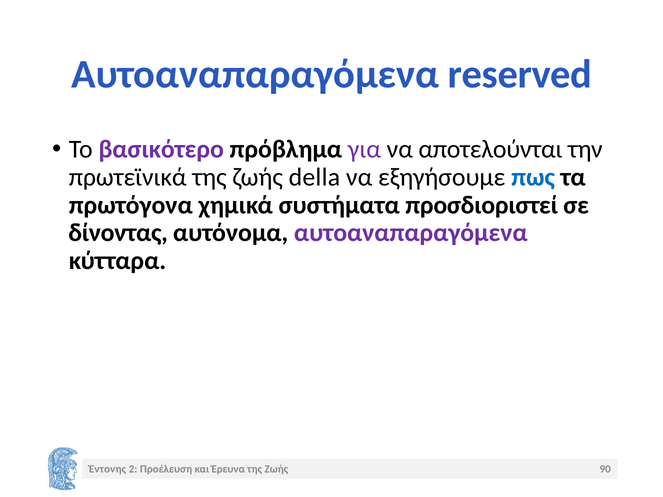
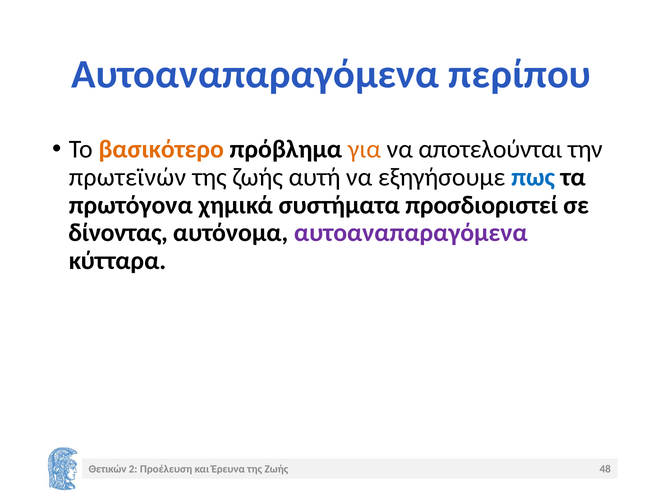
reserved: reserved -> περίπου
βασικότερο colour: purple -> orange
για colour: purple -> orange
πρωτεϊνικά: πρωτεϊνικά -> πρωτεϊνών
della: della -> αυτή
Έντονης: Έντονης -> Θετικών
90: 90 -> 48
